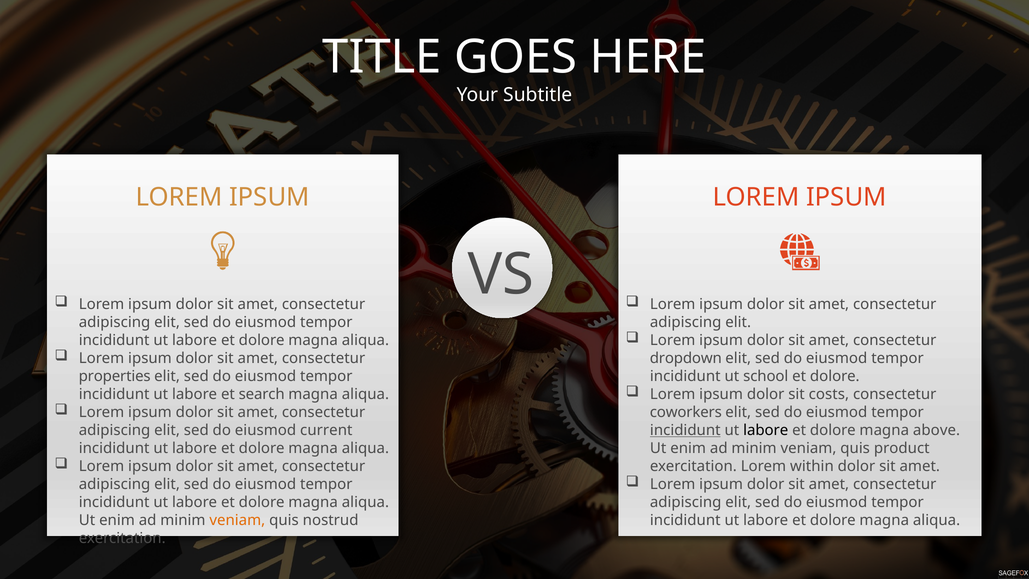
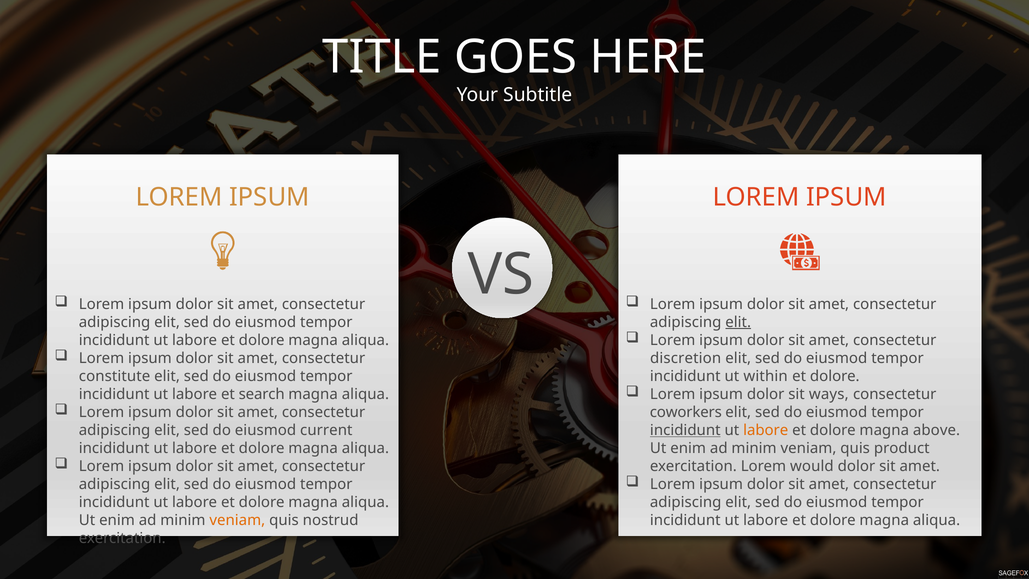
elit at (738, 322) underline: none -> present
dropdown: dropdown -> discretion
properties: properties -> constitute
school: school -> within
costs: costs -> ways
labore at (766, 430) colour: black -> orange
within: within -> would
